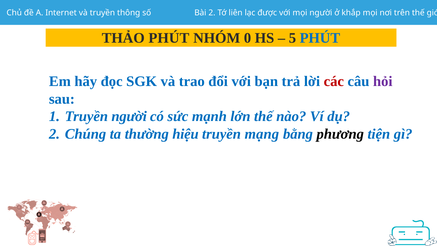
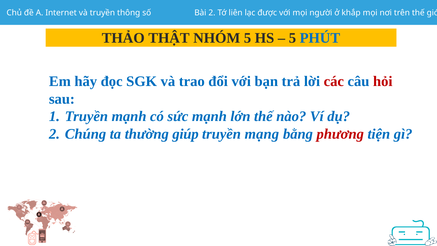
THẢO PHÚT: PHÚT -> THẬT
NHÓM 0: 0 -> 5
hỏi colour: purple -> red
Truyền người: người -> mạnh
hiệu: hiệu -> giúp
phương colour: black -> red
